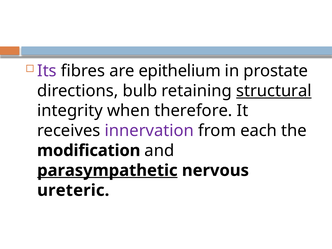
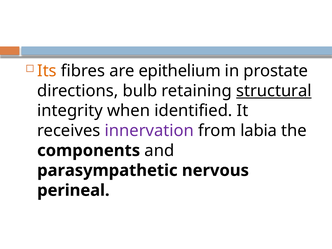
Its colour: purple -> orange
therefore: therefore -> identified
each: each -> labia
modification: modification -> components
parasympathetic underline: present -> none
ureteric: ureteric -> perineal
